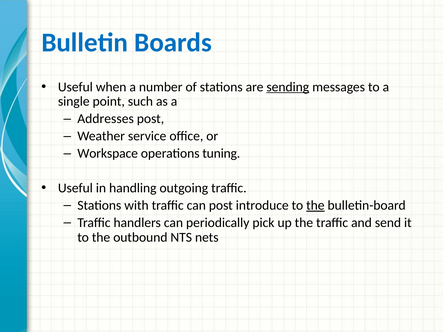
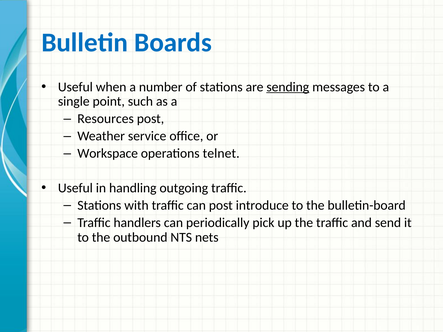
Addresses: Addresses -> Resources
tuning: tuning -> telnet
the at (315, 205) underline: present -> none
